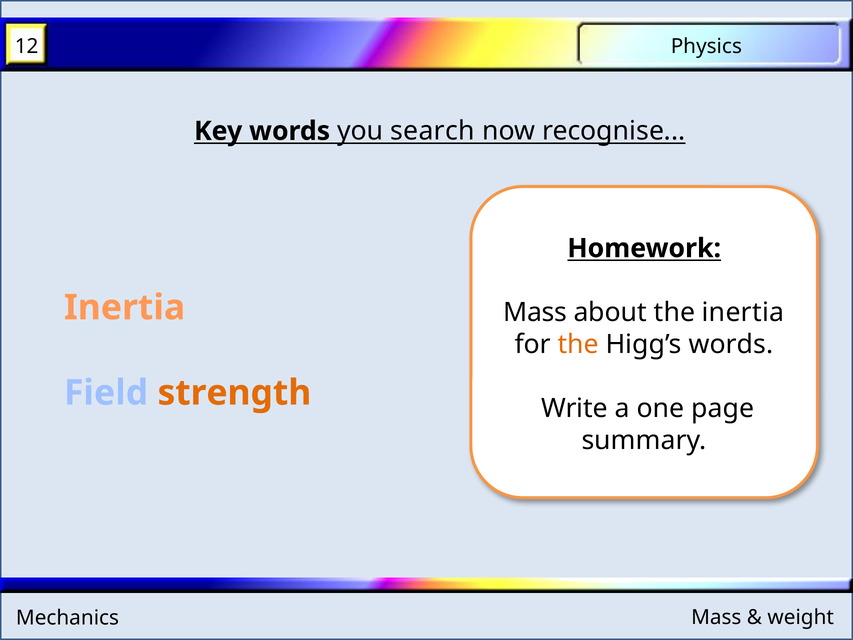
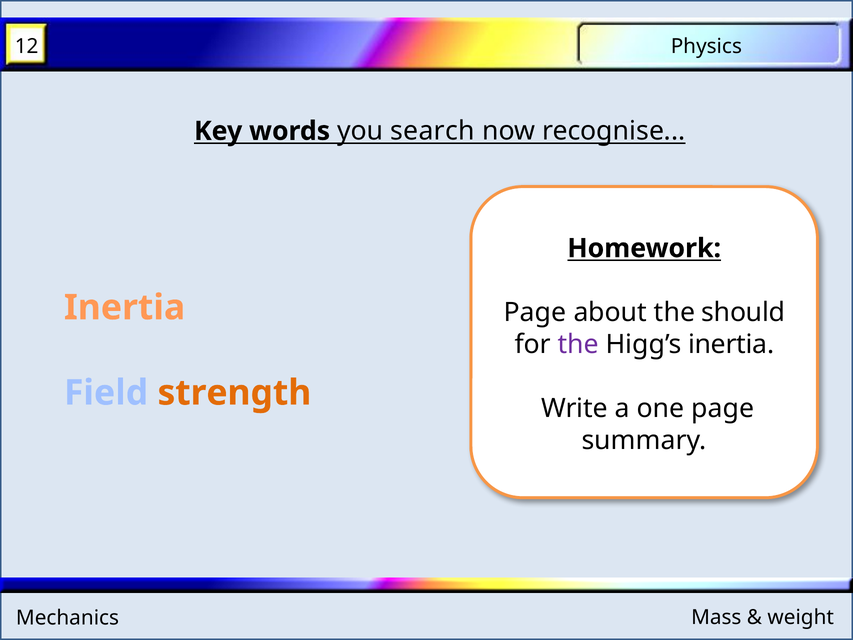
Mass at (535, 312): Mass -> Page
the inertia: inertia -> should
the at (578, 344) colour: orange -> purple
Higg’s words: words -> inertia
